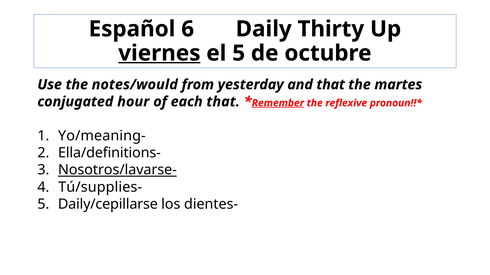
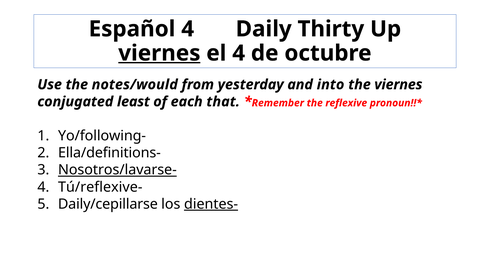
Español 6: 6 -> 4
el 5: 5 -> 4
and that: that -> into
the martes: martes -> viernes
hour: hour -> least
Remember underline: present -> none
Yo/meaning-: Yo/meaning- -> Yo/following-
Tú/supplies-: Tú/supplies- -> Tú/reflexive-
dientes- underline: none -> present
